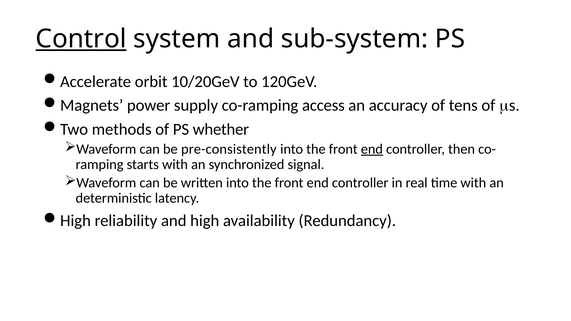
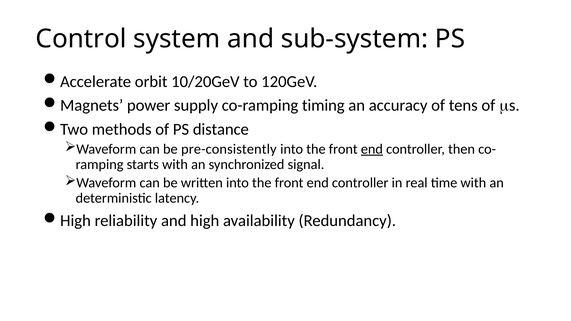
Control underline: present -> none
access: access -> timing
whether: whether -> distance
